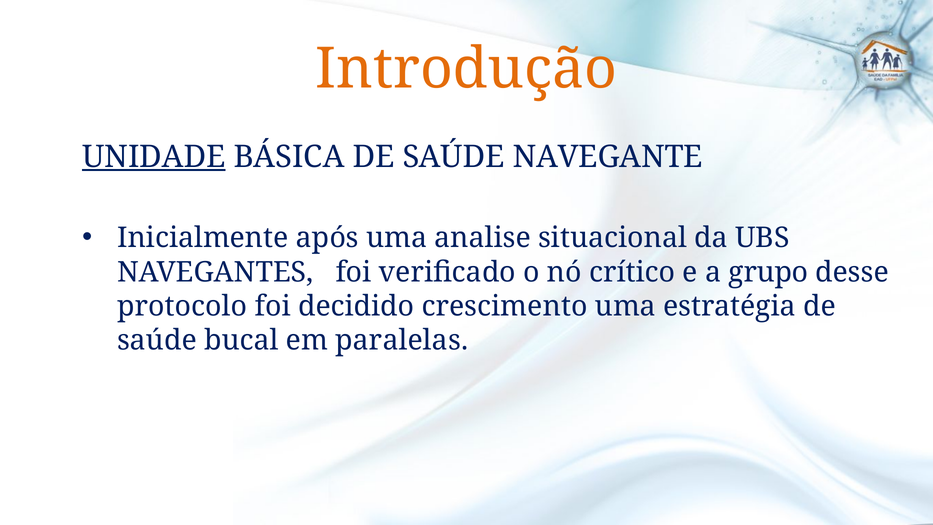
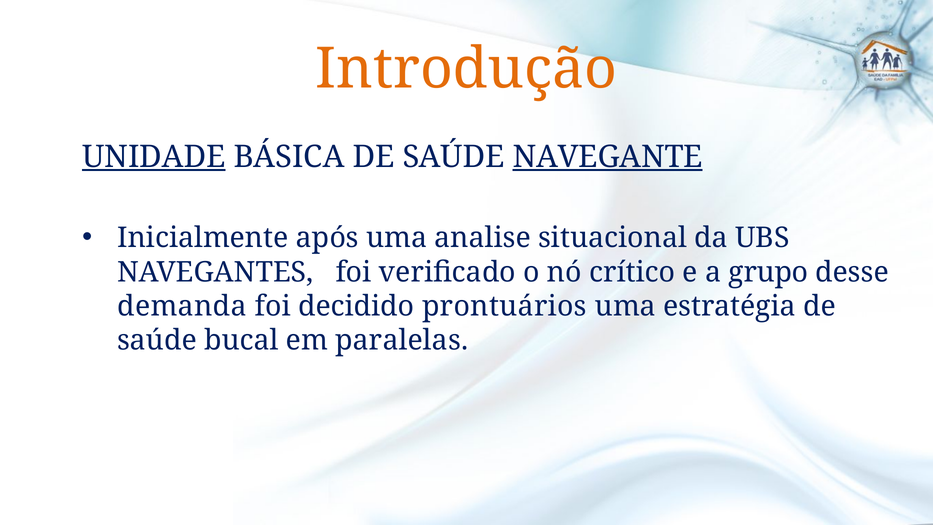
NAVEGANTE underline: none -> present
protocolo: protocolo -> demanda
crescimento: crescimento -> prontuários
